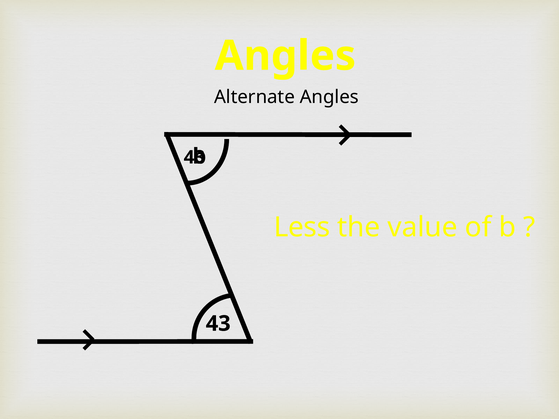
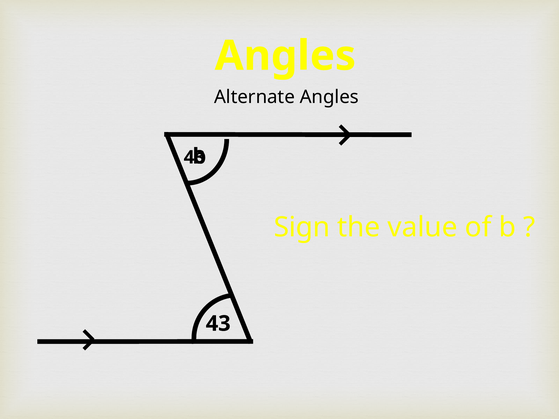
Less: Less -> Sign
